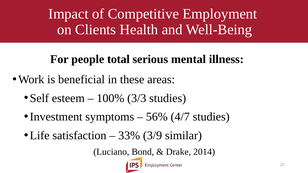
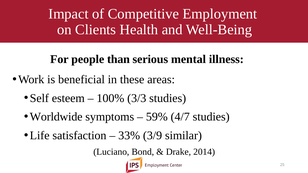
total: total -> than
Investment: Investment -> Worldwide
56%: 56% -> 59%
